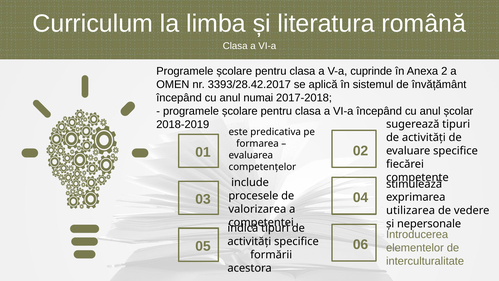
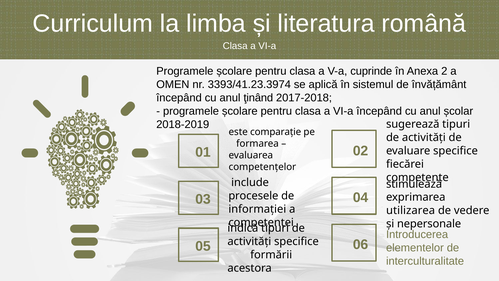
3393/28.42.2017: 3393/28.42.2017 -> 3393/41.23.3974
numai: numai -> ţinând
predicativa: predicativa -> comparație
valorizarea: valorizarea -> informației
